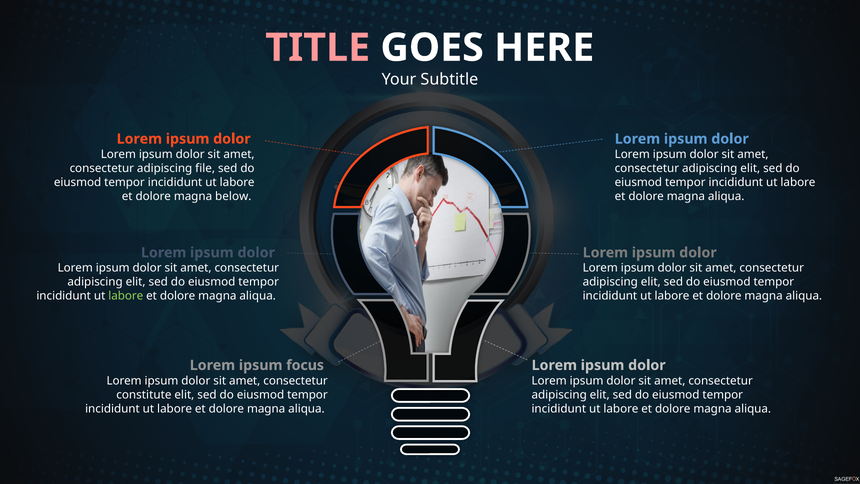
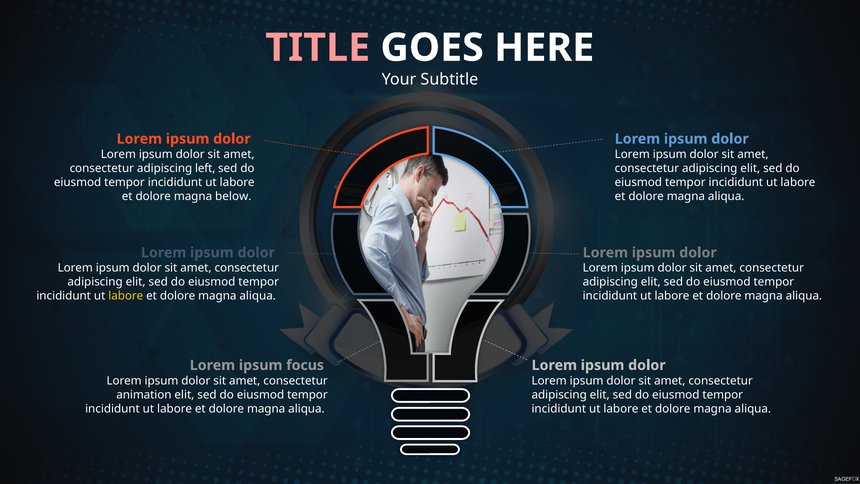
file: file -> left
labore at (126, 296) colour: light green -> yellow
constitute: constitute -> animation
